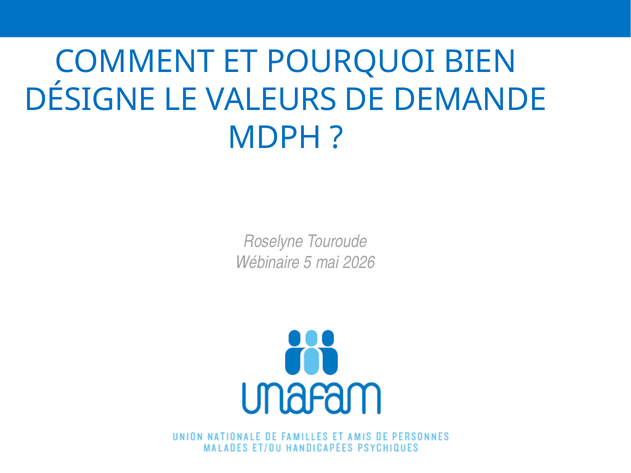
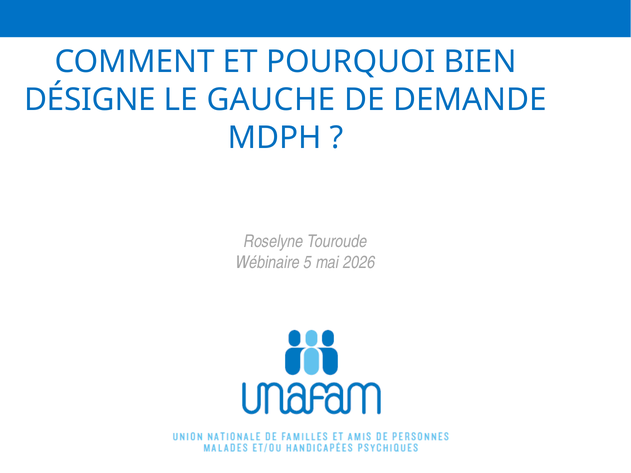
VALEURS: VALEURS -> GAUCHE
